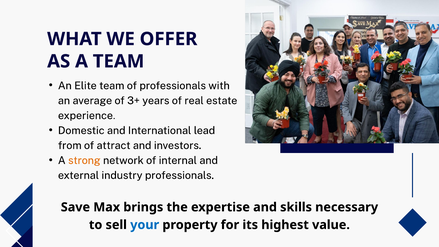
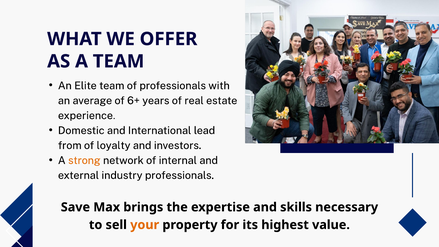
3+: 3+ -> 6+
attract: attract -> loyalty
your colour: blue -> orange
